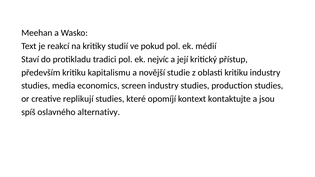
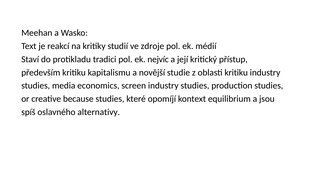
pokud: pokud -> zdroje
replikují: replikují -> because
kontaktujte: kontaktujte -> equilibrium
